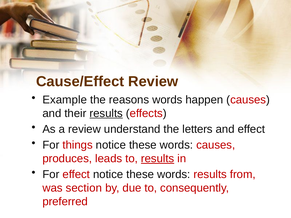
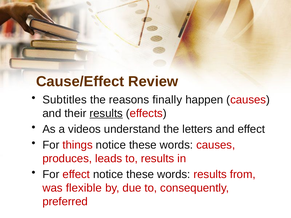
Example: Example -> Subtitles
reasons words: words -> finally
a review: review -> videos
results at (158, 159) underline: present -> none
section: section -> flexible
